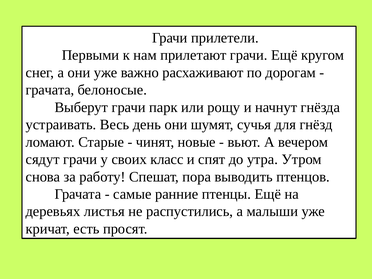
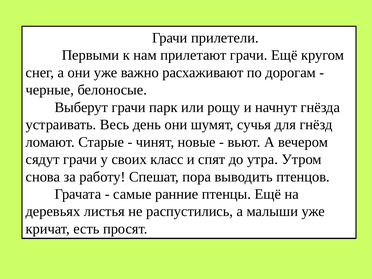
грачата at (50, 90): грачата -> черные
